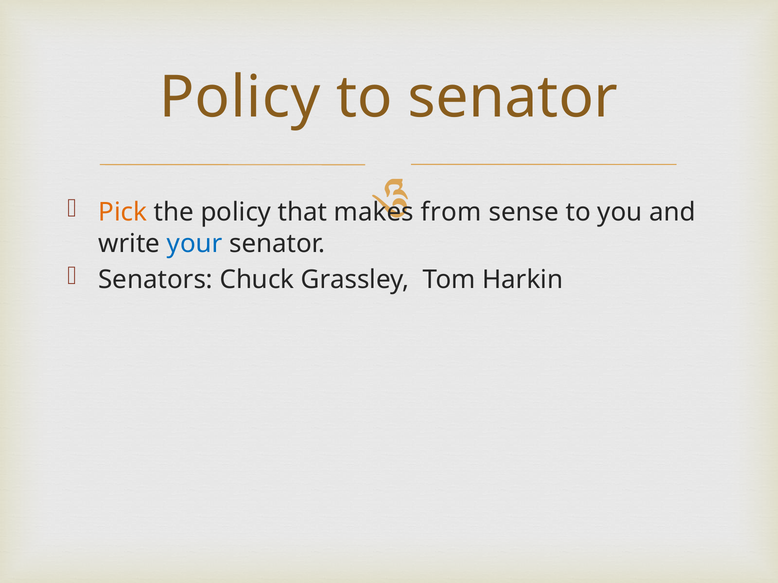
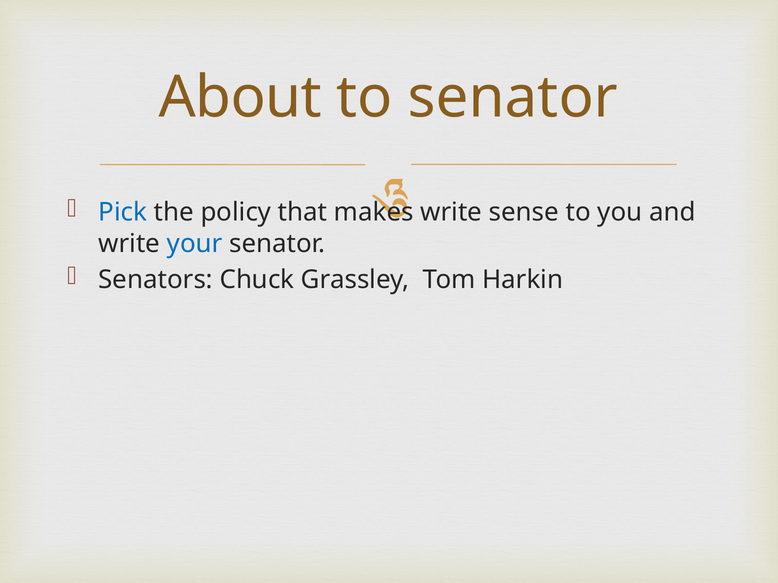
Policy at (240, 97): Policy -> About
Pick colour: orange -> blue
from at (451, 213): from -> write
